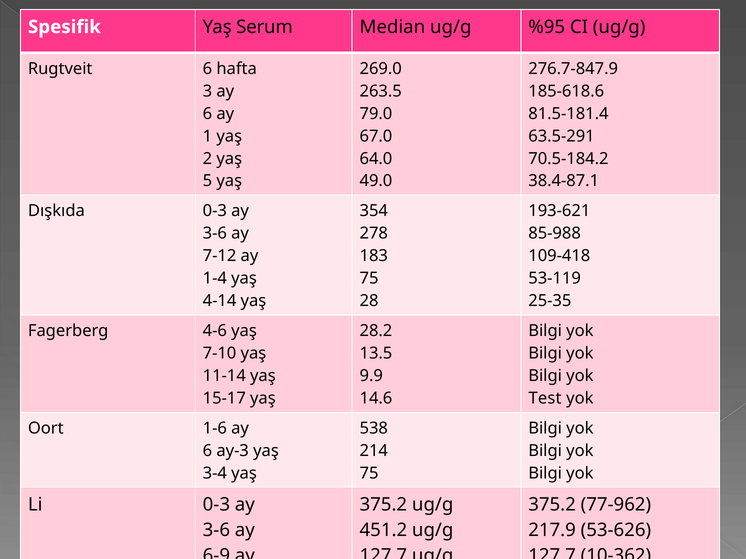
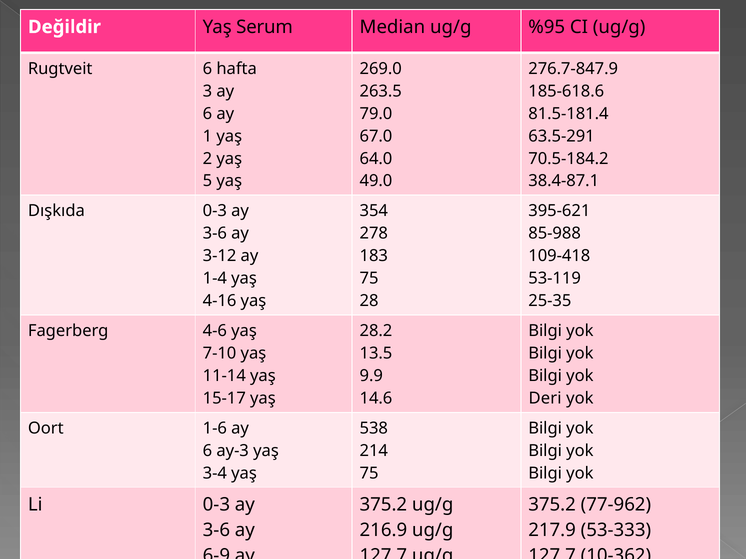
Spesifik: Spesifik -> Değildir
193-621: 193-621 -> 395-621
7-12: 7-12 -> 3-12
4-14: 4-14 -> 4-16
Test: Test -> Deri
451.2: 451.2 -> 216.9
53-626: 53-626 -> 53-333
